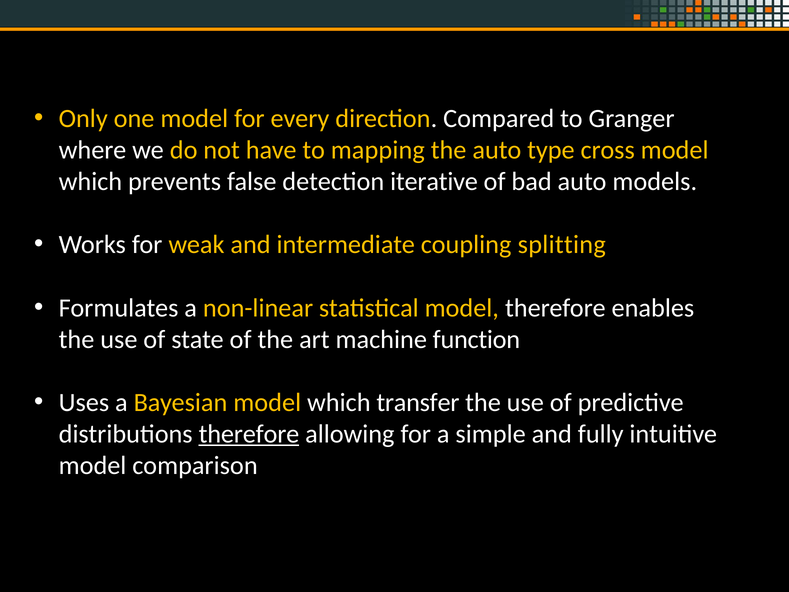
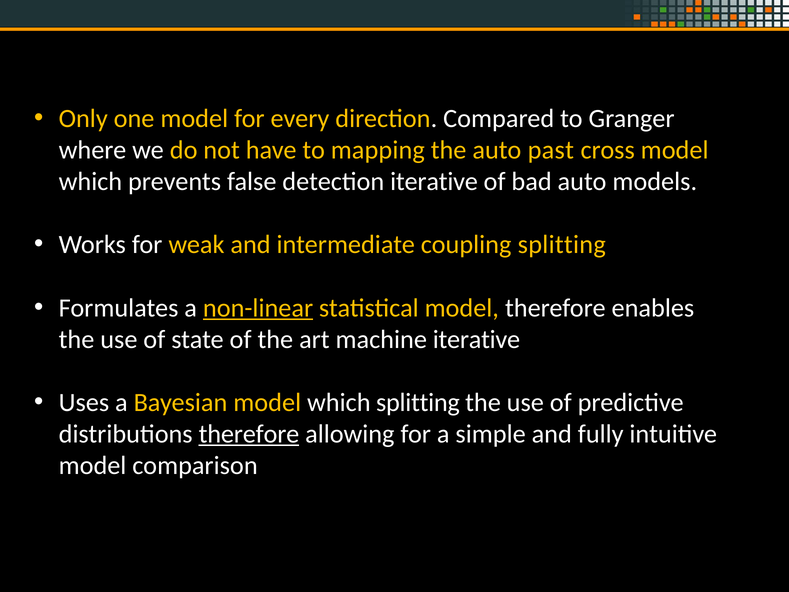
type: type -> past
non-linear underline: none -> present
machine function: function -> iterative
which transfer: transfer -> splitting
